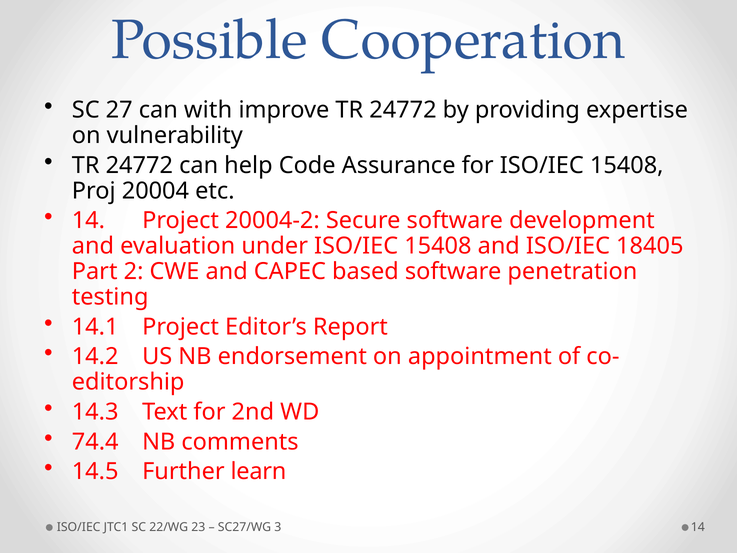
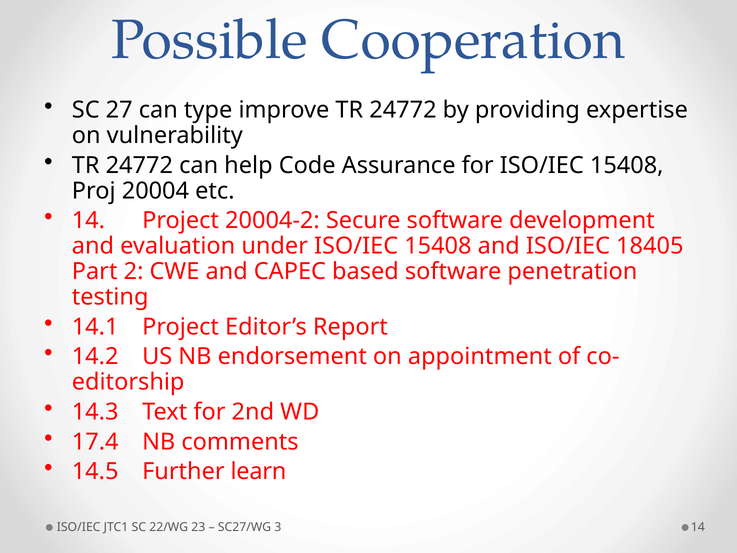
with: with -> type
74.4: 74.4 -> 17.4
